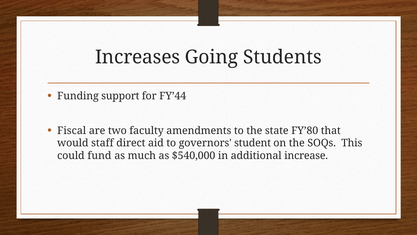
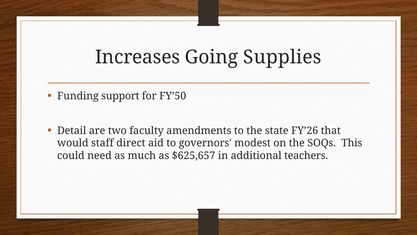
Students: Students -> Supplies
FY’44: FY’44 -> FY’50
Fiscal: Fiscal -> Detail
FY’80: FY’80 -> FY’26
student: student -> modest
fund: fund -> need
$540,000: $540,000 -> $625,657
increase: increase -> teachers
